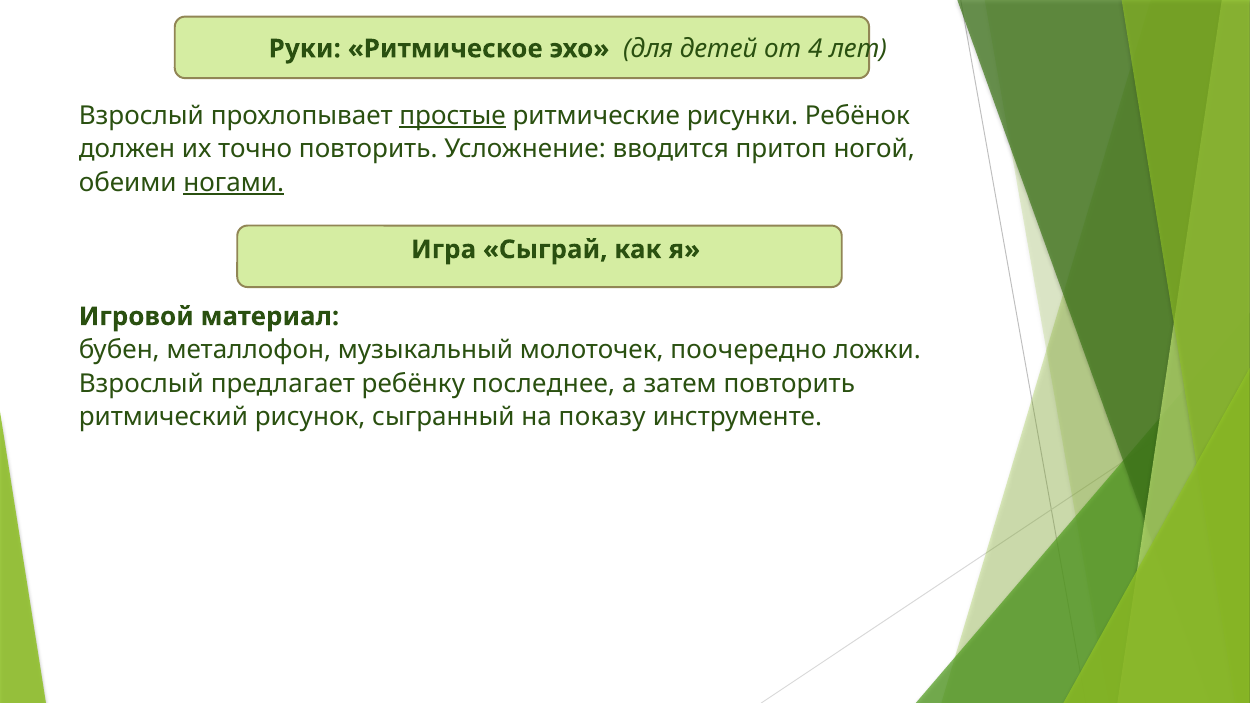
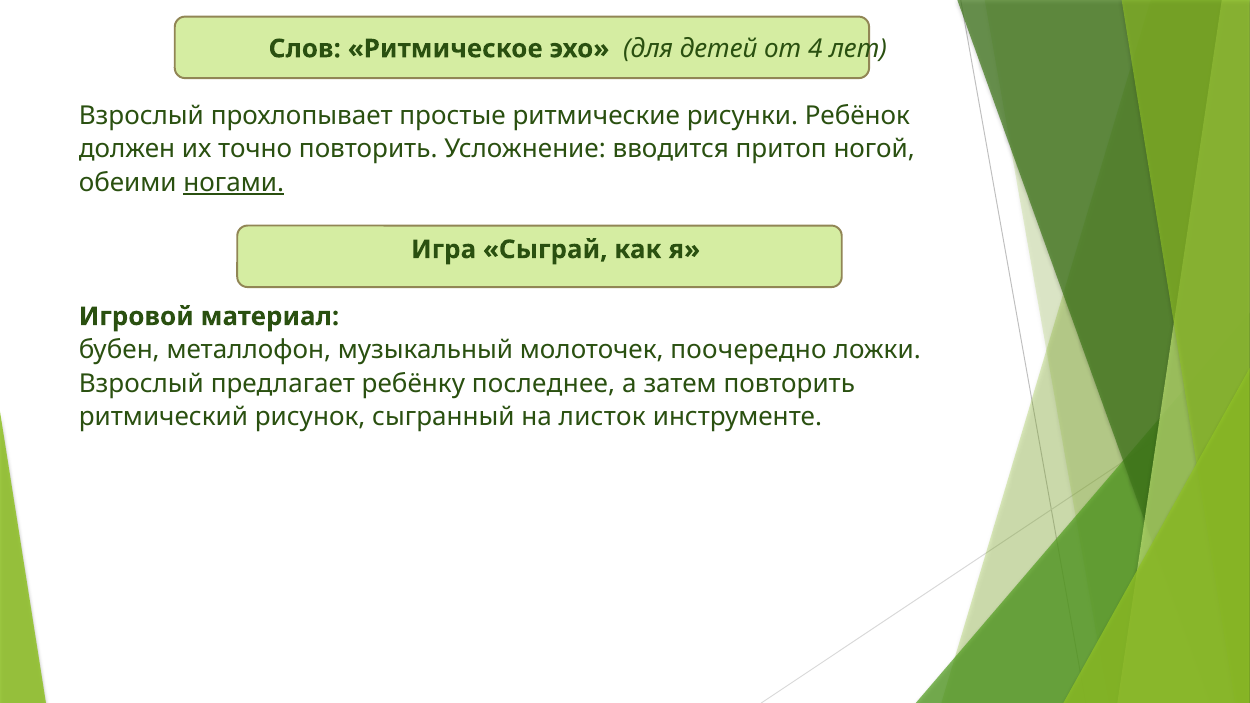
Руки: Руки -> Слов
простые underline: present -> none
показу: показу -> листок
